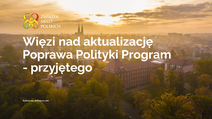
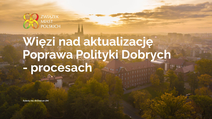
Program: Program -> Dobrych
przyjętego: przyjętego -> procesach
